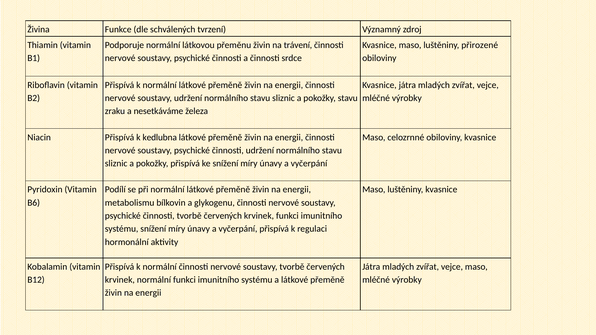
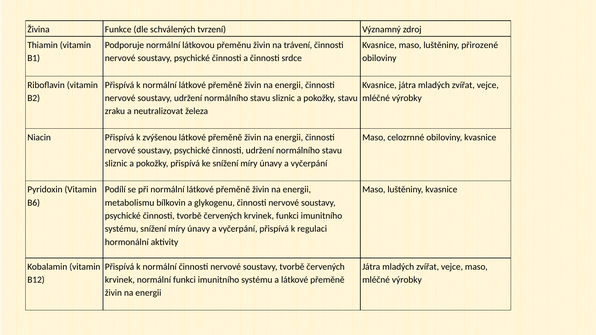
nesetkáváme: nesetkáváme -> neutralizovat
kedlubna: kedlubna -> zvýšenou
